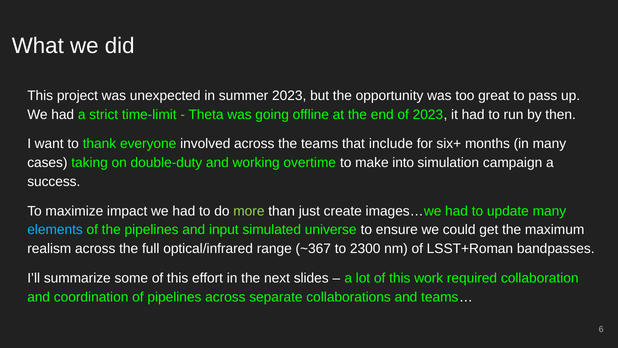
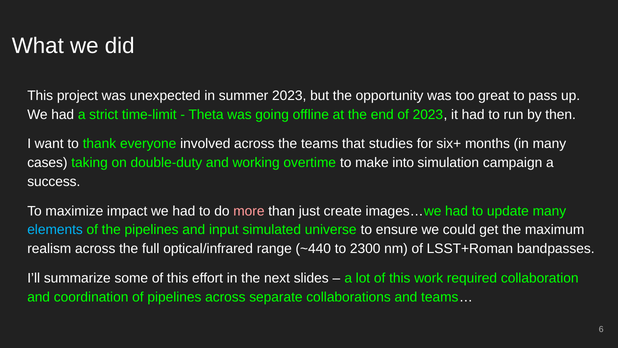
include: include -> studies
more colour: light green -> pink
~367: ~367 -> ~440
